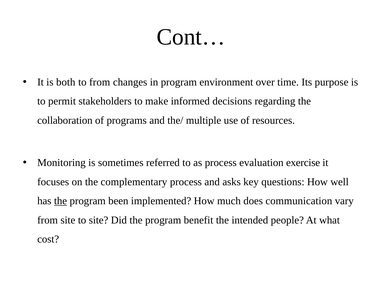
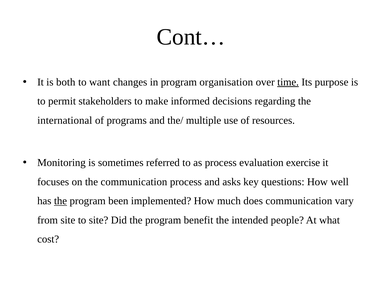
to from: from -> want
environment: environment -> organisation
time underline: none -> present
collaboration: collaboration -> international
the complementary: complementary -> communication
